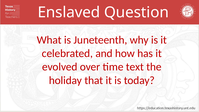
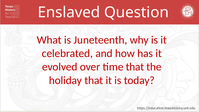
time text: text -> that
